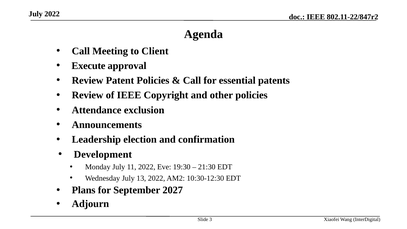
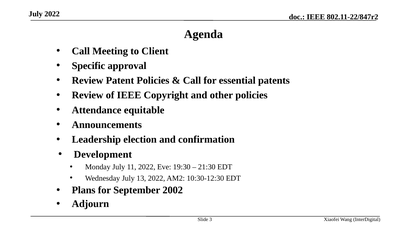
Execute: Execute -> Specific
exclusion: exclusion -> equitable
2027: 2027 -> 2002
